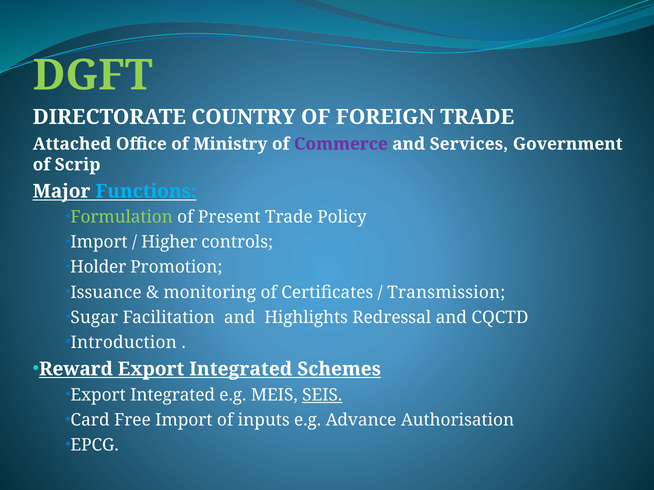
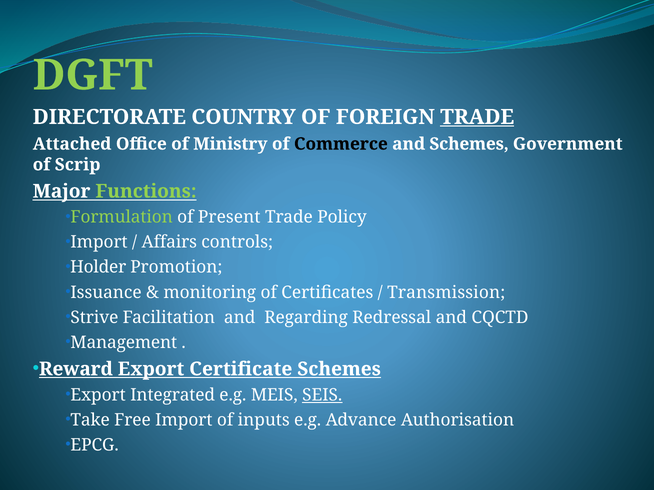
TRADE at (477, 117) underline: none -> present
Commerce colour: purple -> black
and Services: Services -> Schemes
Functions colour: light blue -> light green
Higher: Higher -> Affairs
Sugar: Sugar -> Strive
Highlights: Highlights -> Regarding
Introduction: Introduction -> Management
Integrated at (241, 369): Integrated -> Certificate
Card: Card -> Take
